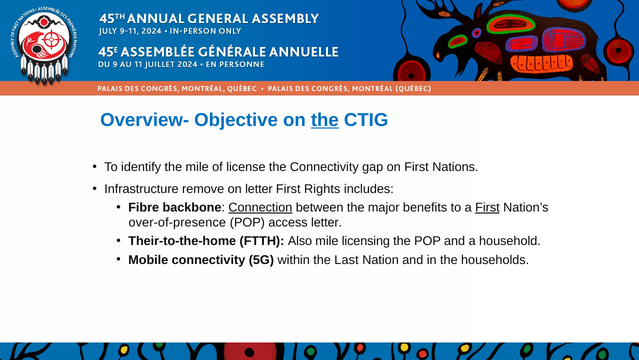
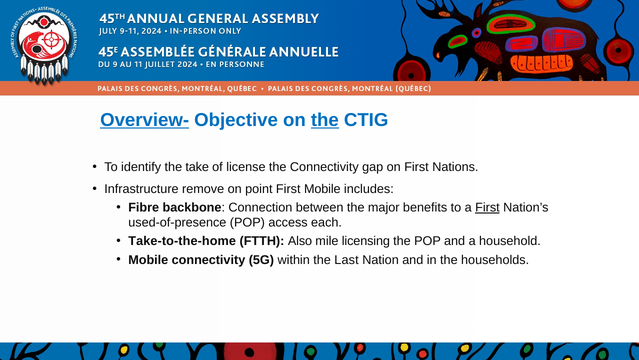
Overview- underline: none -> present
the mile: mile -> take
on letter: letter -> point
First Rights: Rights -> Mobile
Connection underline: present -> none
over-of-presence: over-of-presence -> used-of-presence
access letter: letter -> each
Their-to-the-home: Their-to-the-home -> Take-to-the-home
